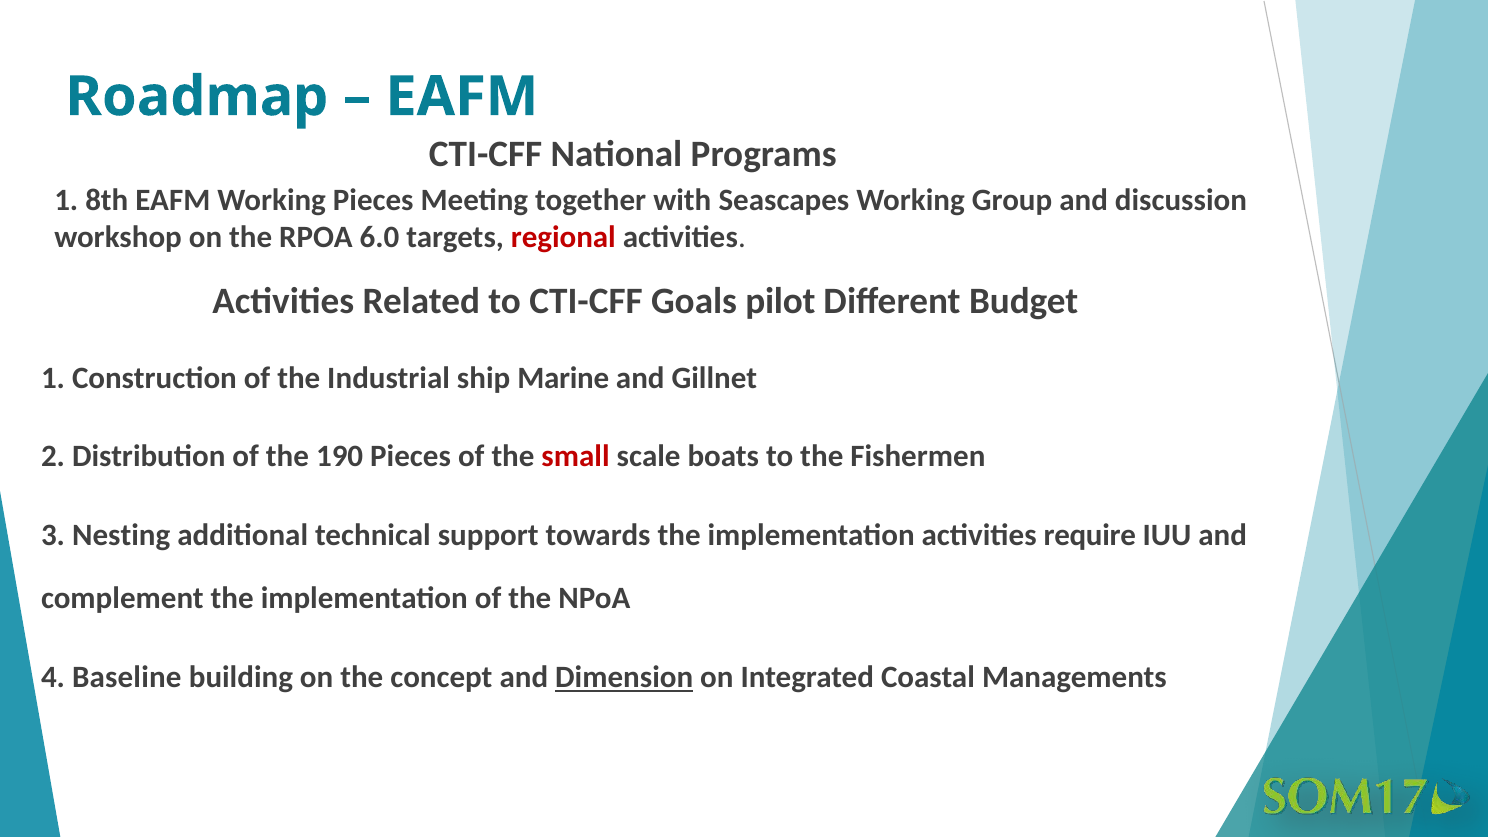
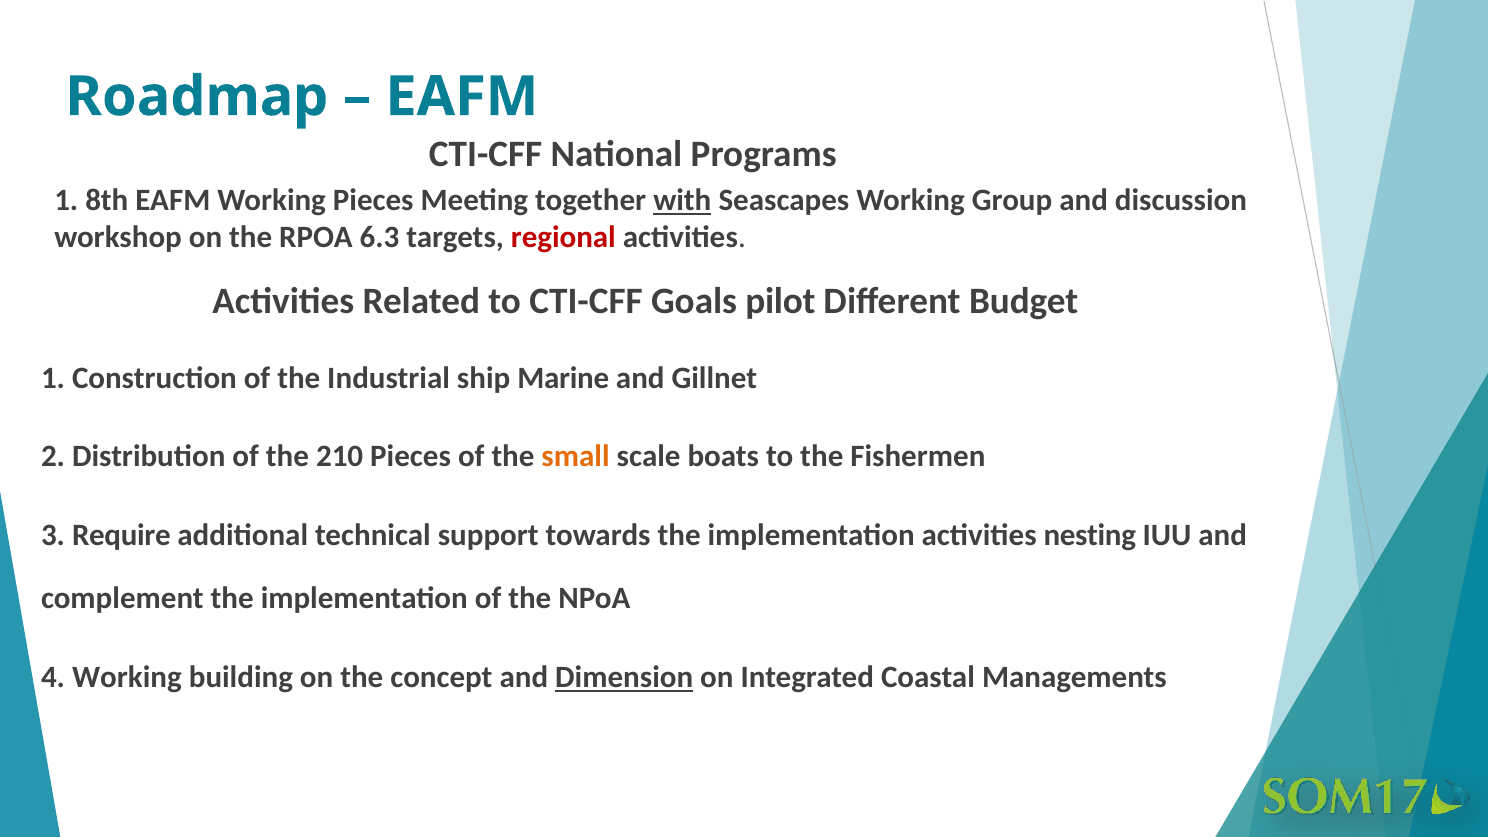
with underline: none -> present
6.0: 6.0 -> 6.3
190: 190 -> 210
small colour: red -> orange
Nesting: Nesting -> Require
require: require -> nesting
4 Baseline: Baseline -> Working
